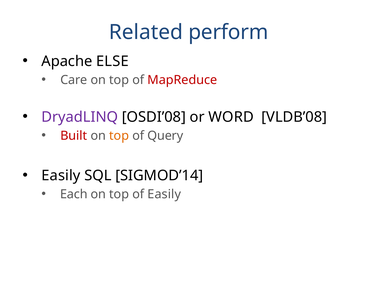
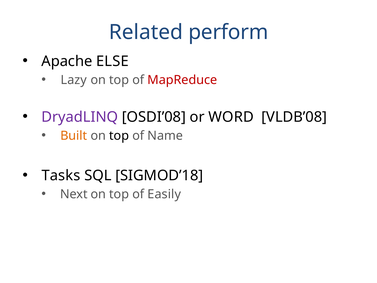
Care: Care -> Lazy
Built colour: red -> orange
top at (119, 136) colour: orange -> black
Query: Query -> Name
Easily at (61, 175): Easily -> Tasks
SIGMOD’14: SIGMOD’14 -> SIGMOD’18
Each: Each -> Next
